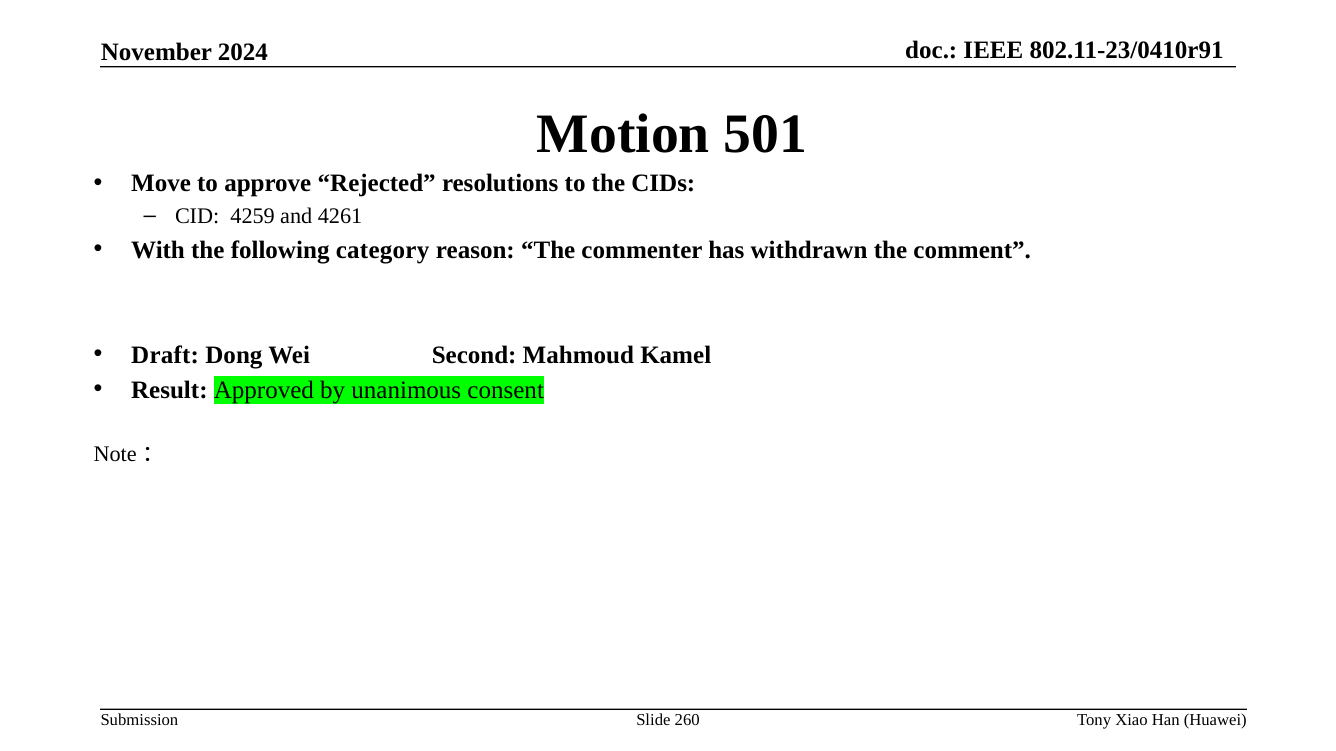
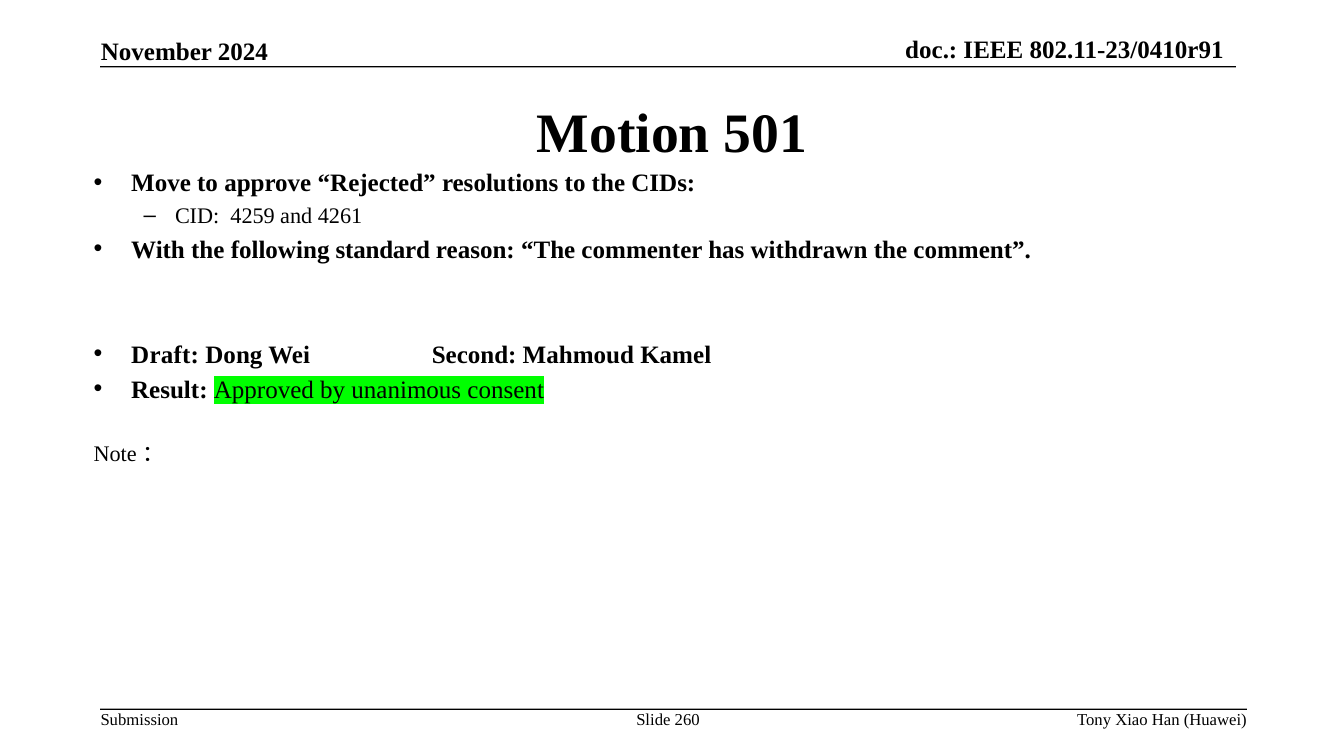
category: category -> standard
